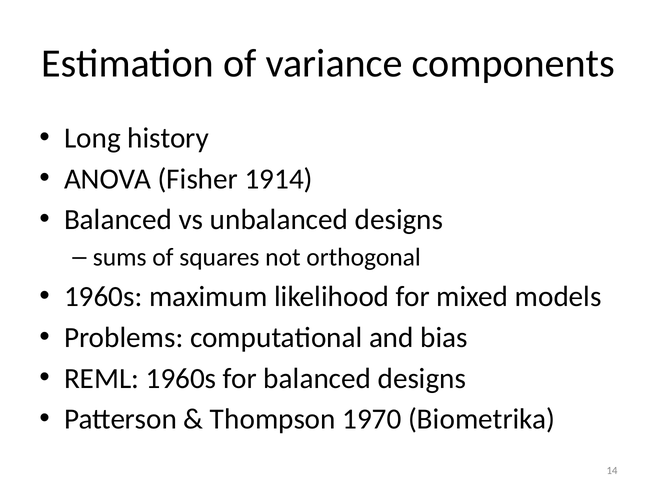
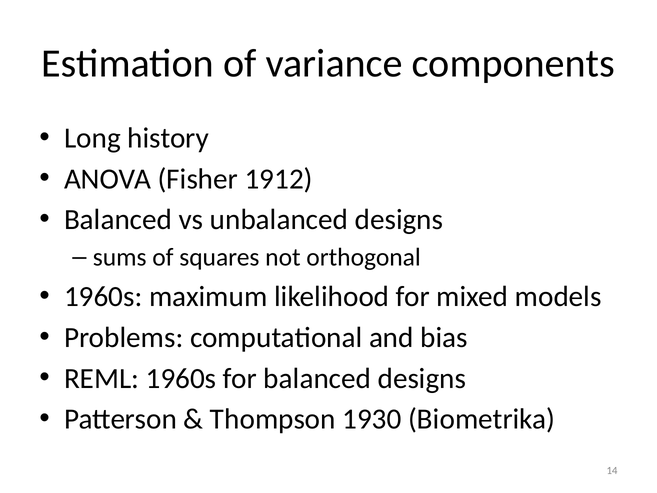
1914: 1914 -> 1912
1970: 1970 -> 1930
